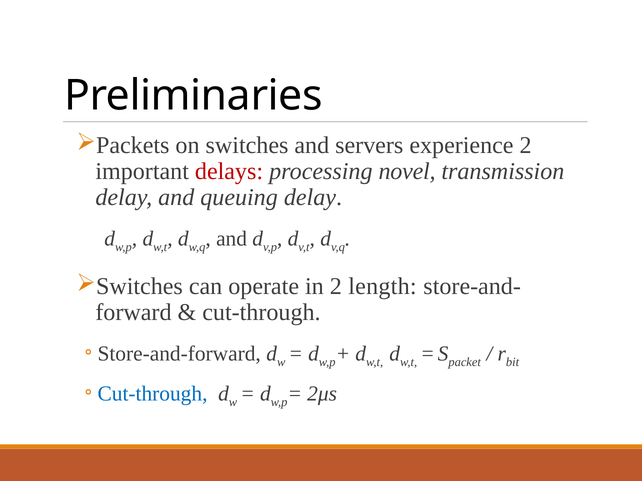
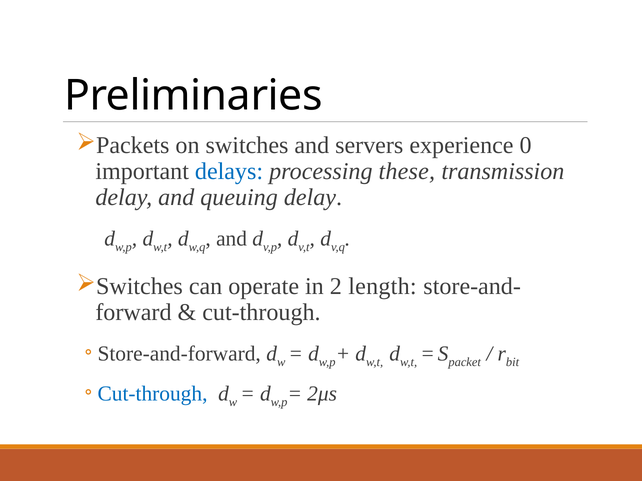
experience 2: 2 -> 0
delays colour: red -> blue
novel: novel -> these
